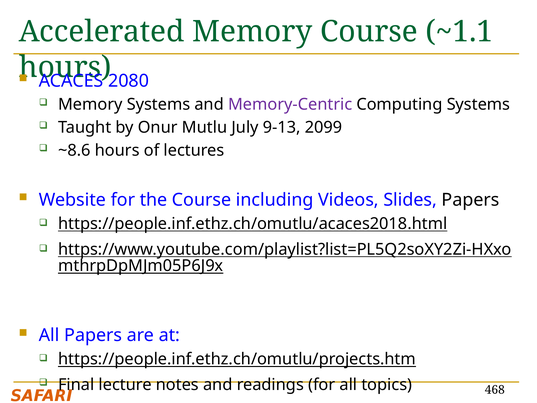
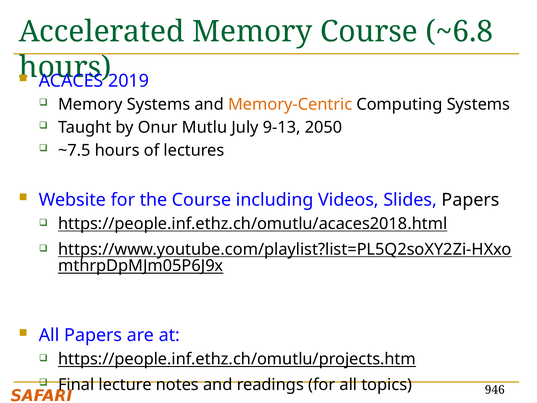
~1.1: ~1.1 -> ~6.8
2080: 2080 -> 2019
Memory-Centric colour: purple -> orange
2099: 2099 -> 2050
~8.6: ~8.6 -> ~7.5
468: 468 -> 946
